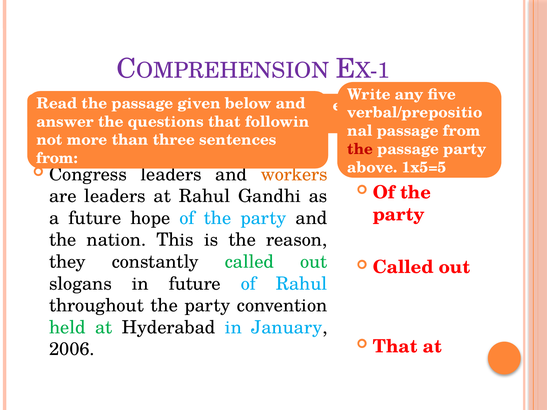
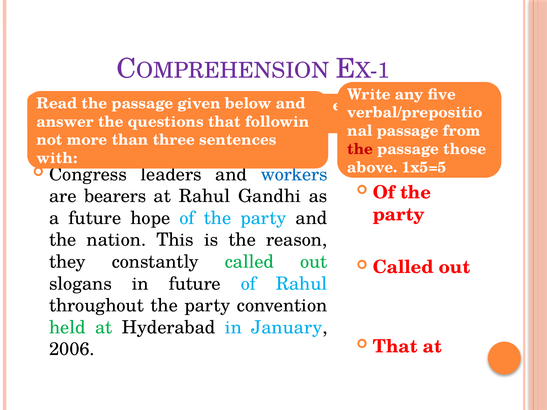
passage party: party -> those
from at (57, 158): from -> with
workers colour: orange -> blue
are leaders: leaders -> bearers
